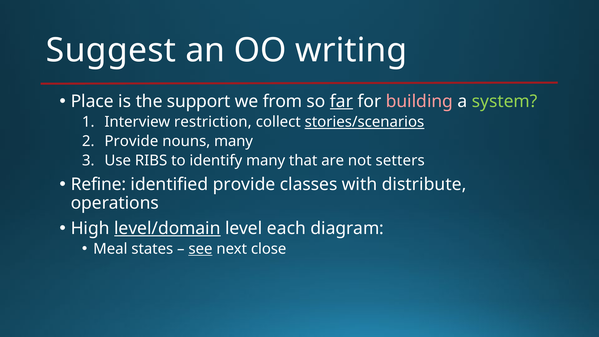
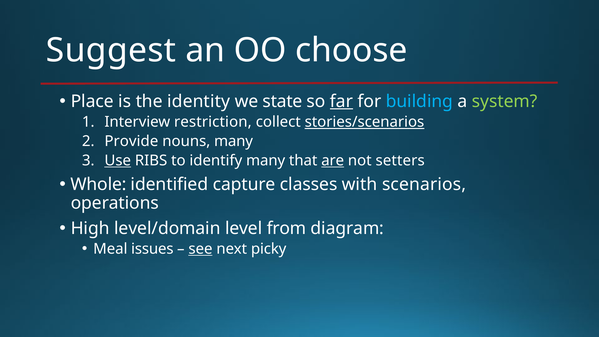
writing: writing -> choose
support: support -> identity
from: from -> state
building colour: pink -> light blue
Use underline: none -> present
are underline: none -> present
Refine: Refine -> Whole
identified provide: provide -> capture
distribute: distribute -> scenarios
level/domain underline: present -> none
each: each -> from
states: states -> issues
close: close -> picky
